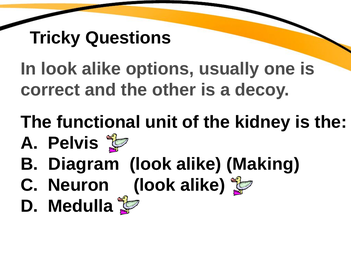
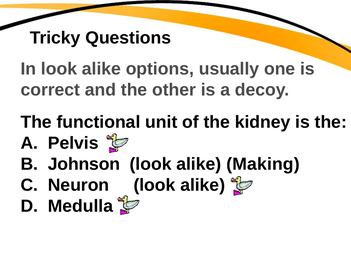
Diagram: Diagram -> Johnson
